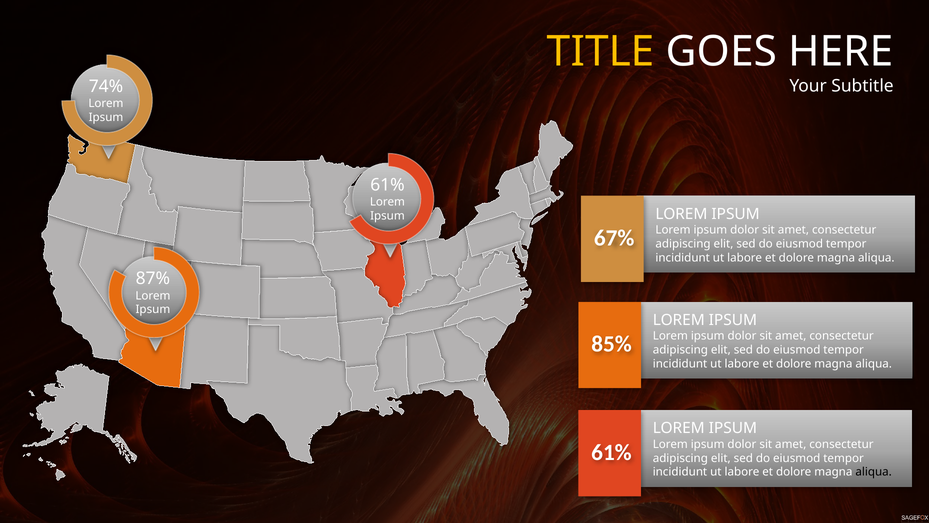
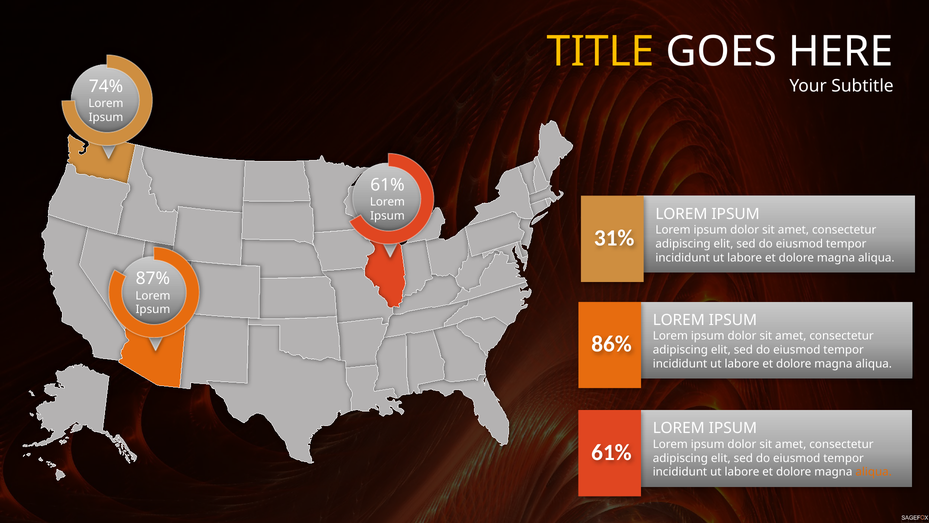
67%: 67% -> 31%
85%: 85% -> 86%
aliqua at (874, 472) colour: black -> orange
